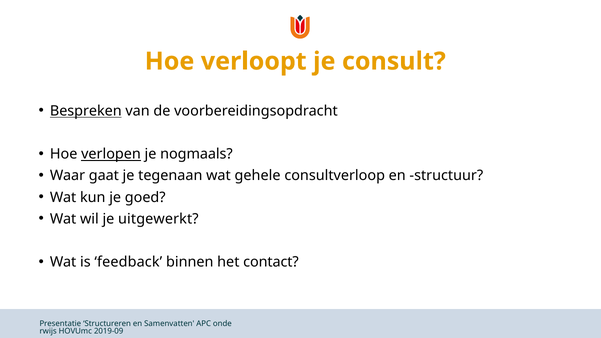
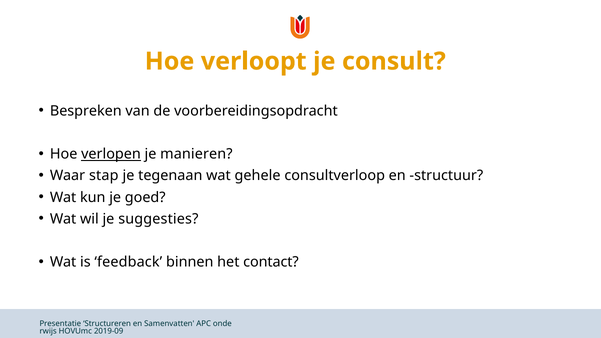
Bespreken underline: present -> none
nogmaals: nogmaals -> manieren
gaat: gaat -> stap
uitgewerkt: uitgewerkt -> suggesties
